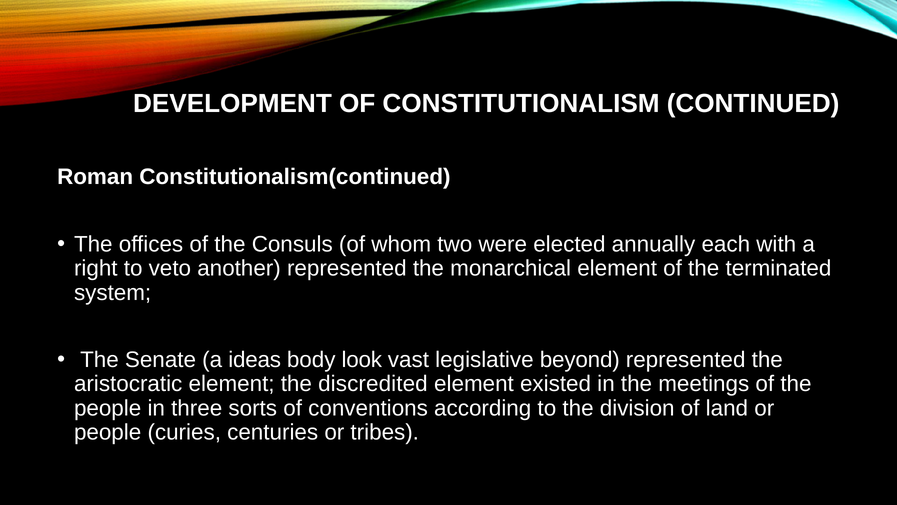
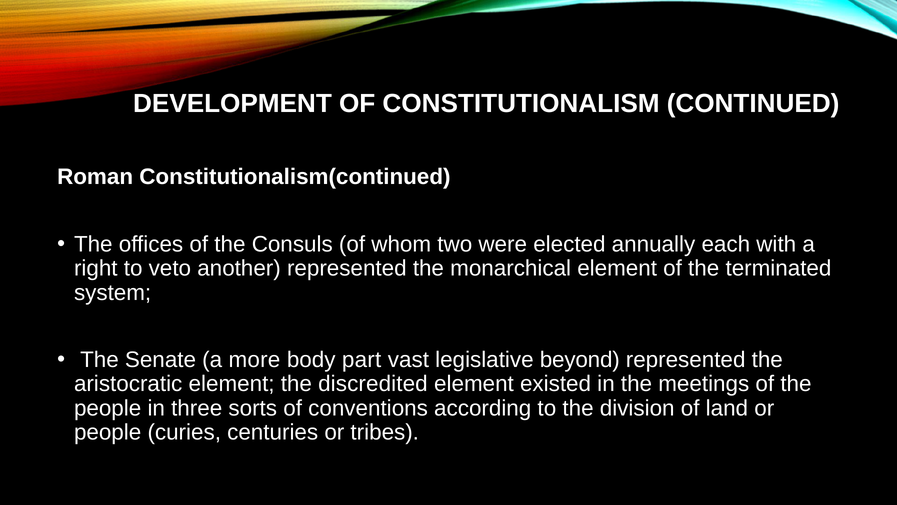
ideas: ideas -> more
look: look -> part
